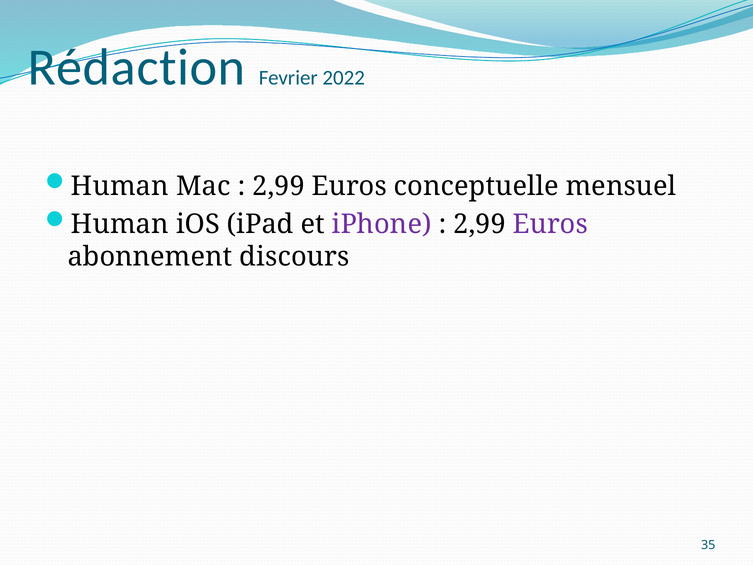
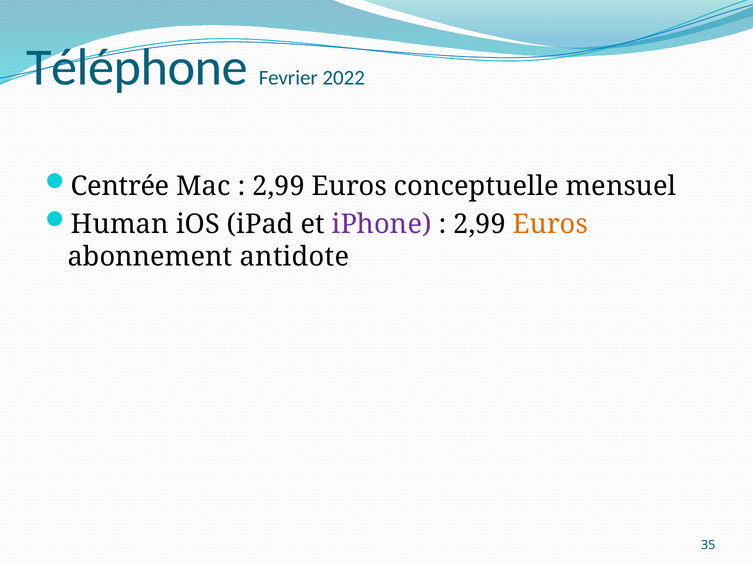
Rédaction: Rédaction -> Téléphone
Human at (120, 186): Human -> Centrée
Euros at (550, 224) colour: purple -> orange
discours: discours -> antidote
